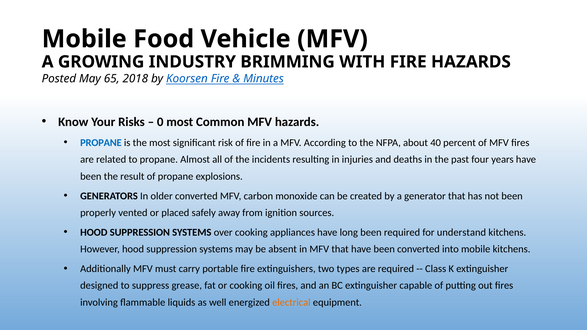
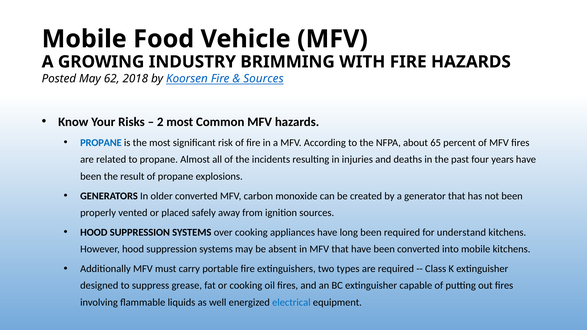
65: 65 -> 62
Minutes at (264, 79): Minutes -> Sources
0: 0 -> 2
40: 40 -> 65
electrical colour: orange -> blue
